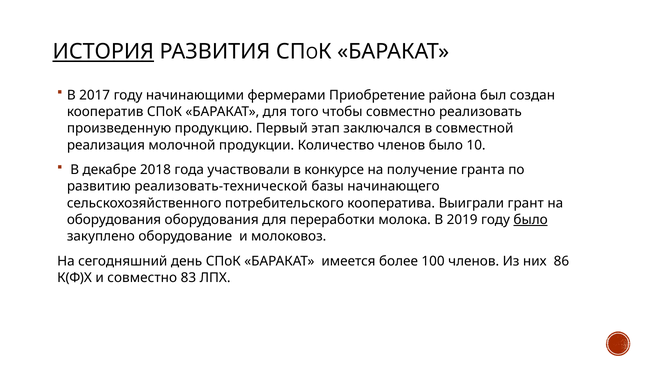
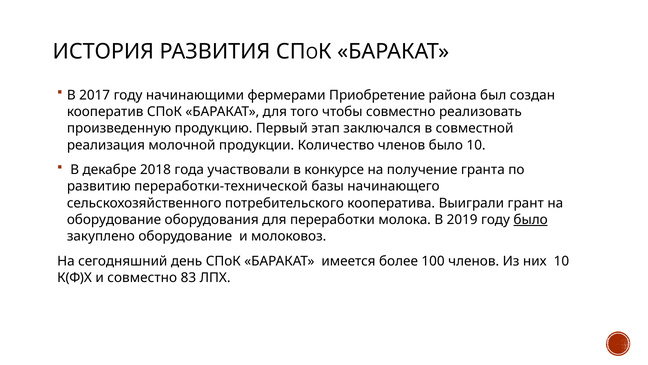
ИСТОРИЯ underline: present -> none
реализовать-технической: реализовать-технической -> переработки-технической
оборудования at (114, 219): оборудования -> оборудование
них 86: 86 -> 10
